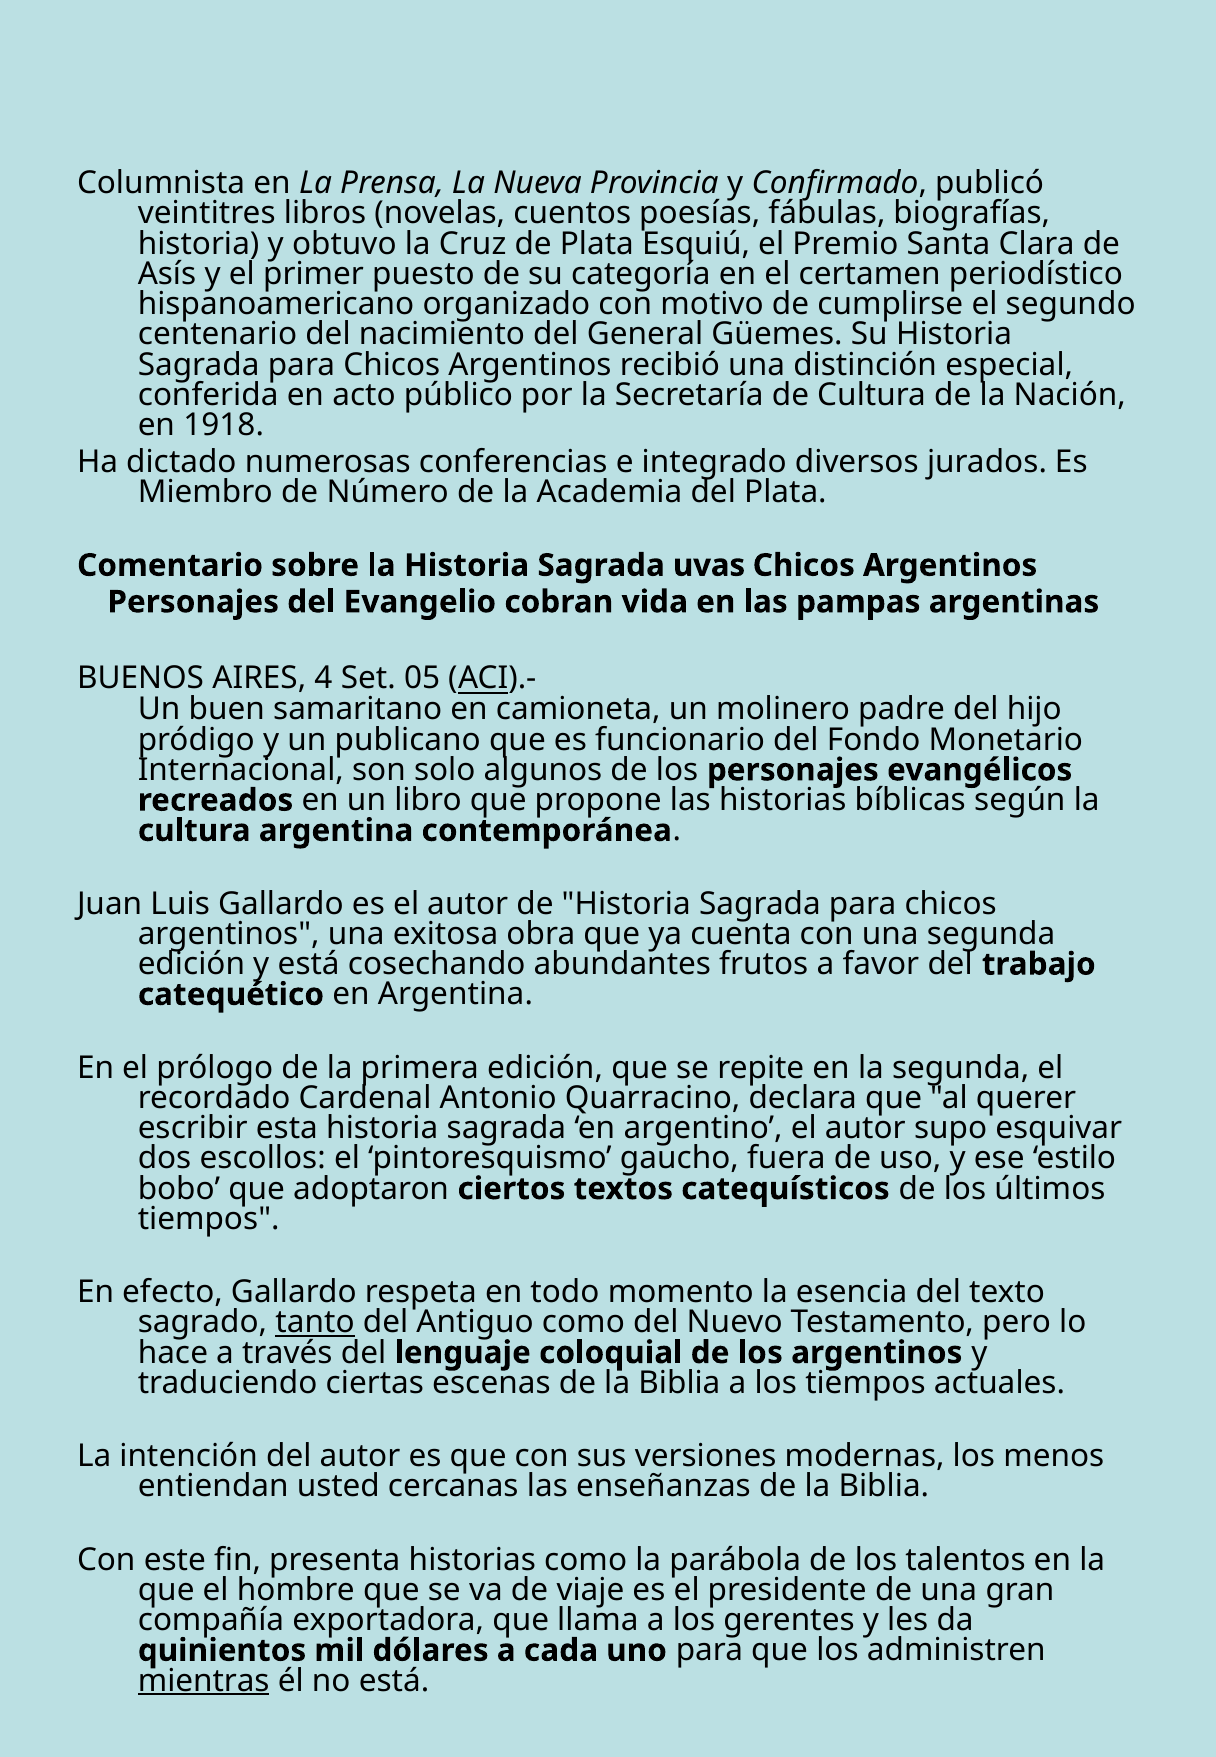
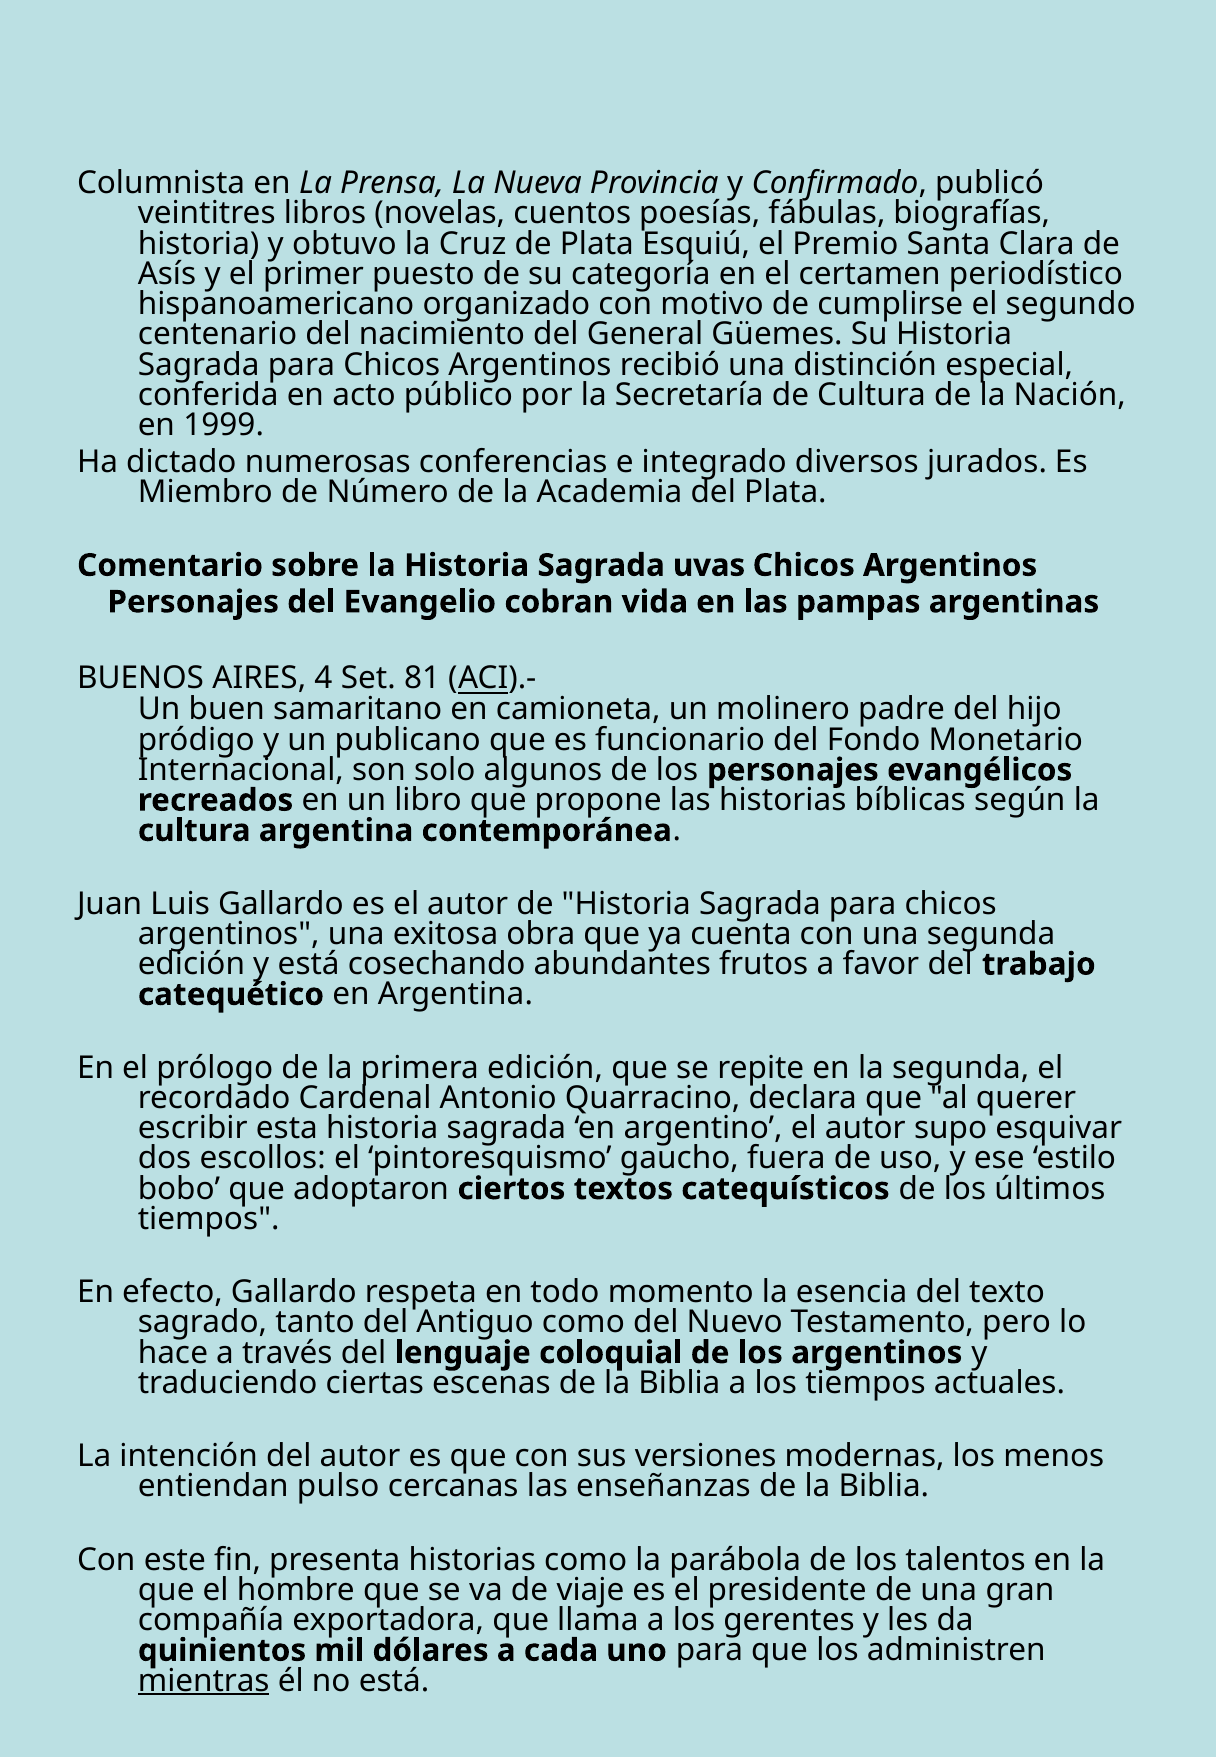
1918: 1918 -> 1999
05: 05 -> 81
tanto underline: present -> none
usted: usted -> pulso
